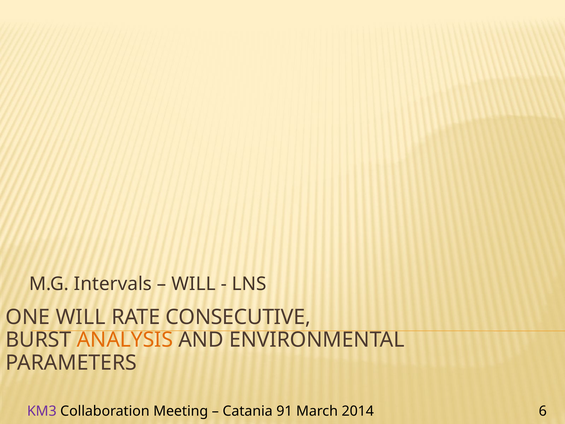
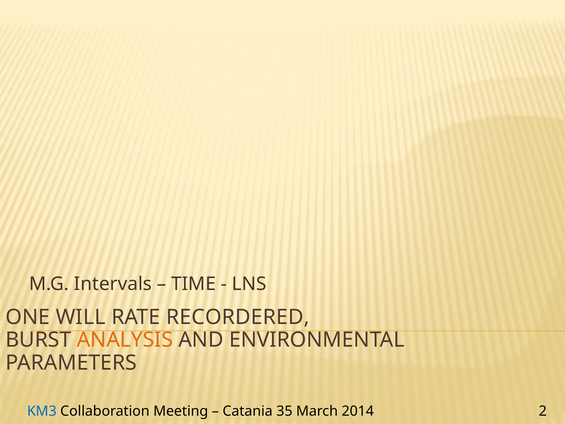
WILL at (194, 284): WILL -> TIME
CONSECUTIVE: CONSECUTIVE -> RECORDERED
KM3 colour: purple -> blue
91: 91 -> 35
6: 6 -> 2
